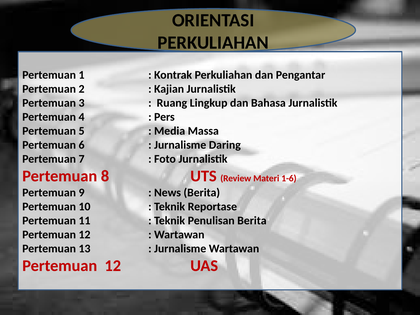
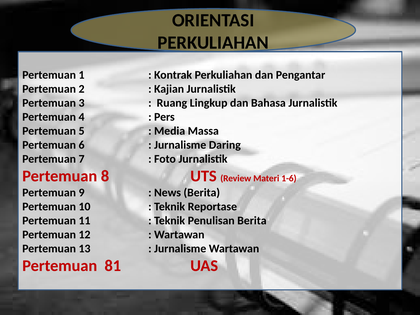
12 at (113, 266): 12 -> 81
